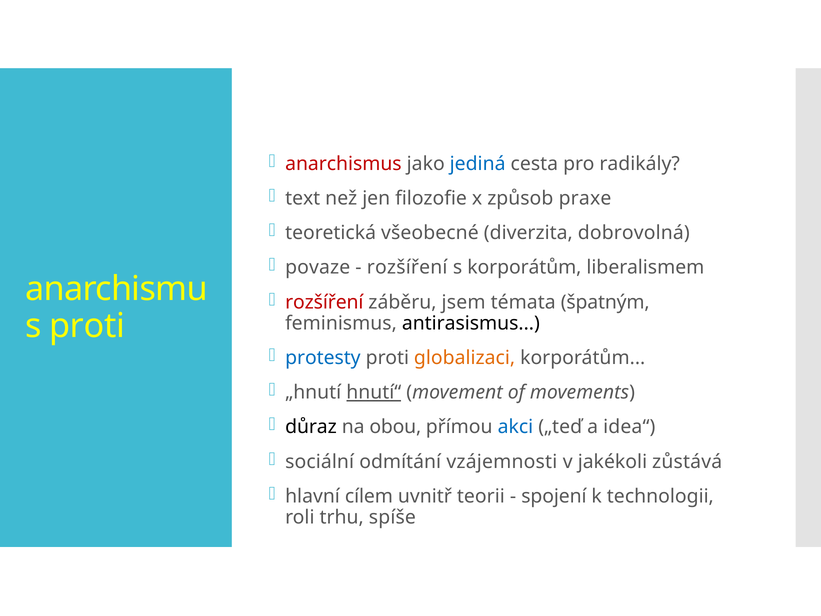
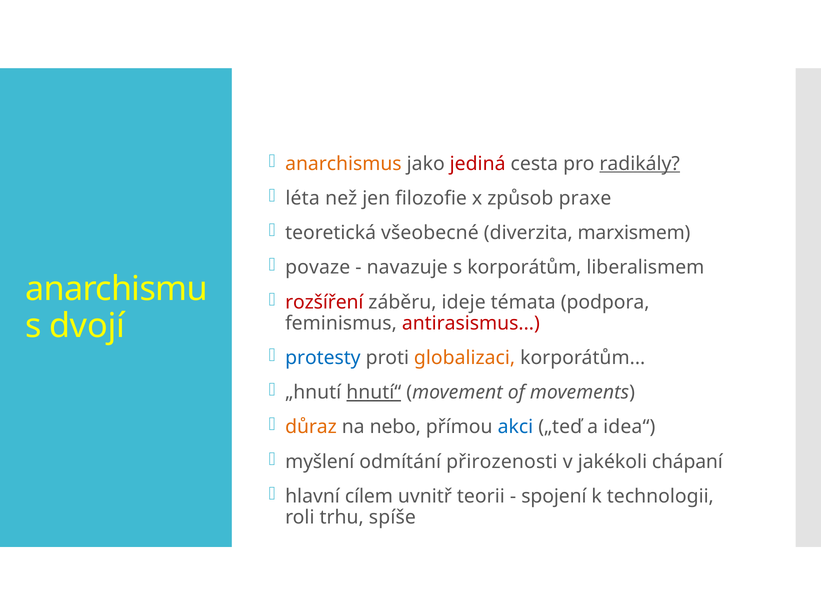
anarchismus colour: red -> orange
jediná colour: blue -> red
radikály underline: none -> present
text: text -> léta
dobrovolná: dobrovolná -> marxismem
rozšíření at (407, 267): rozšíření -> navazuje
jsem: jsem -> ideje
špatným: špatným -> podpora
s proti: proti -> dvojí
antirasismus colour: black -> red
důraz colour: black -> orange
obou: obou -> nebo
sociální: sociální -> myšlení
vzájemnosti: vzájemnosti -> přirozenosti
zůstává: zůstává -> chápaní
